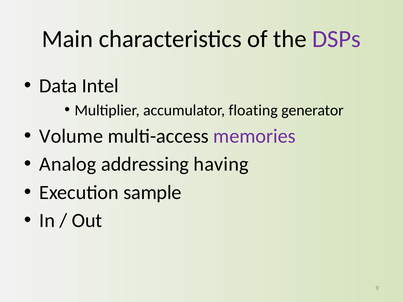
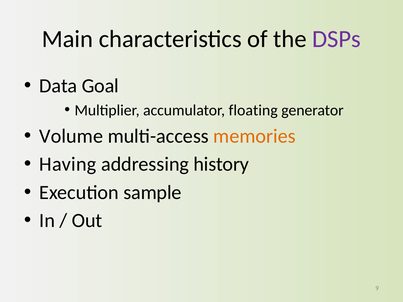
Intel: Intel -> Goal
memories colour: purple -> orange
Analog: Analog -> Having
having: having -> history
